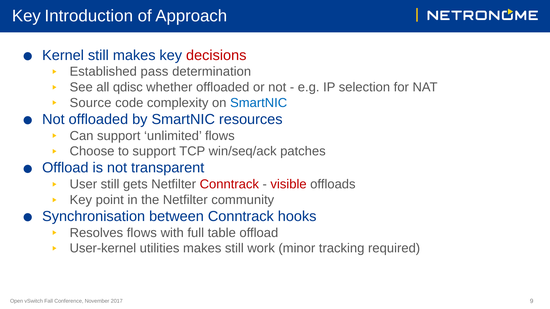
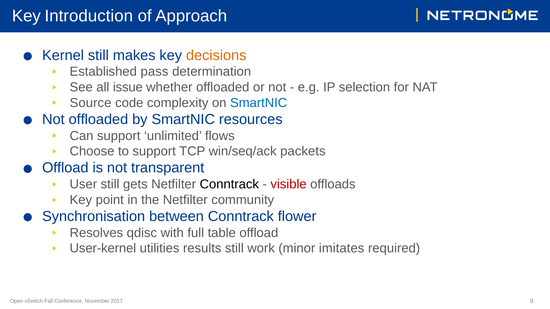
decisions colour: red -> orange
qdisc: qdisc -> issue
patches: patches -> packets
Conntrack at (229, 184) colour: red -> black
hooks: hooks -> flower
Resolves flows: flows -> qdisc
utilities makes: makes -> results
tracking: tracking -> imitates
